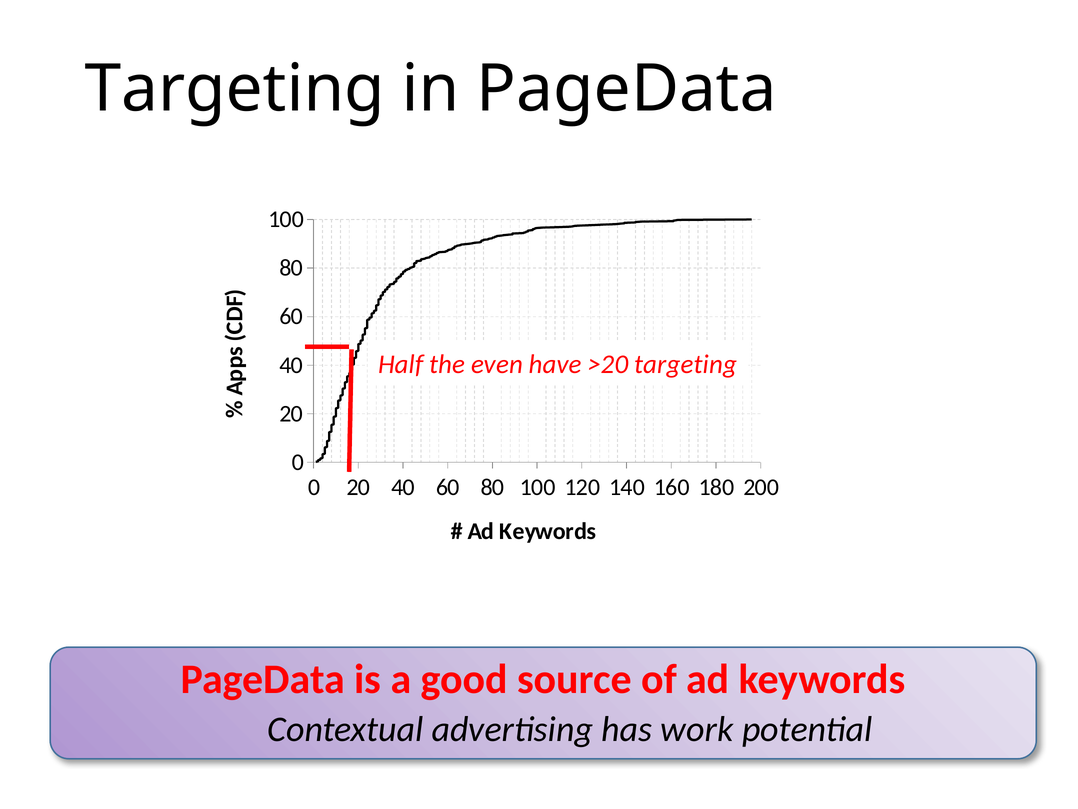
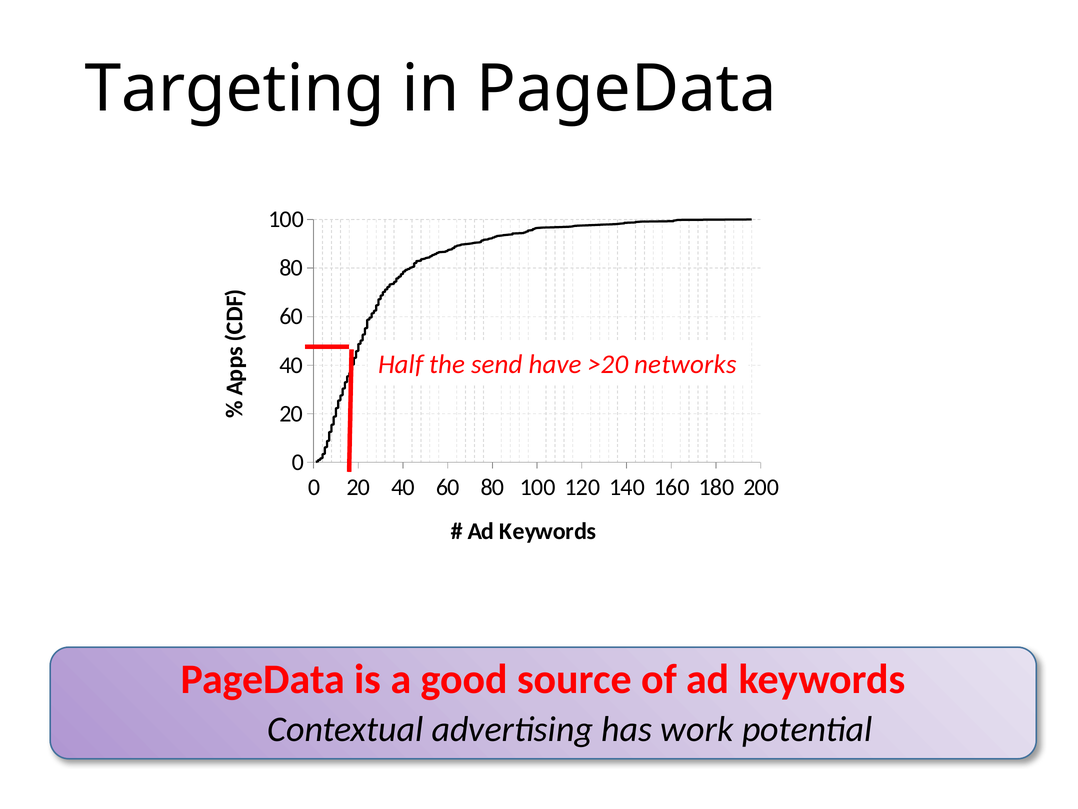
even: even -> send
>20 targeting: targeting -> networks
